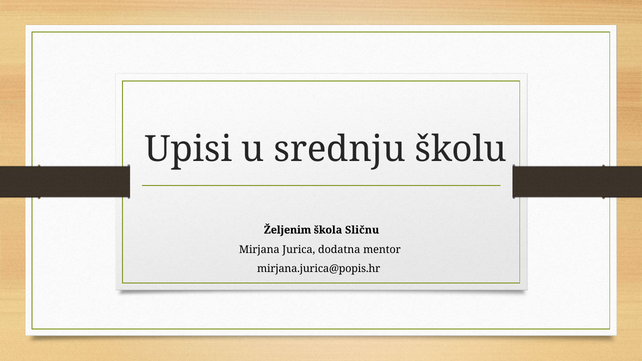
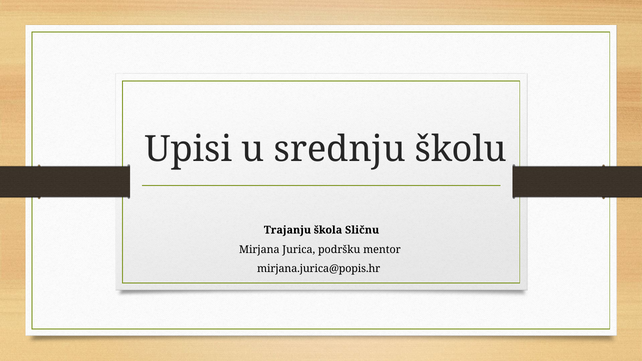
Željenim: Željenim -> Trajanju
dodatna: dodatna -> podršku
